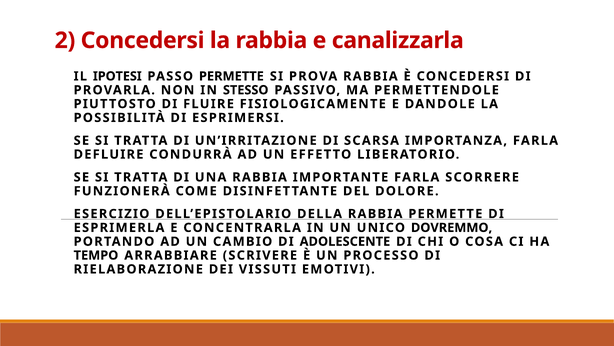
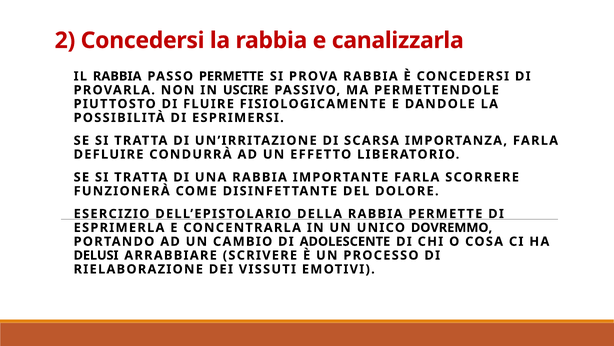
IL IPOTESI: IPOTESI -> RABBIA
STESSO: STESSO -> USCIRE
TEMPO: TEMPO -> DELUSI
